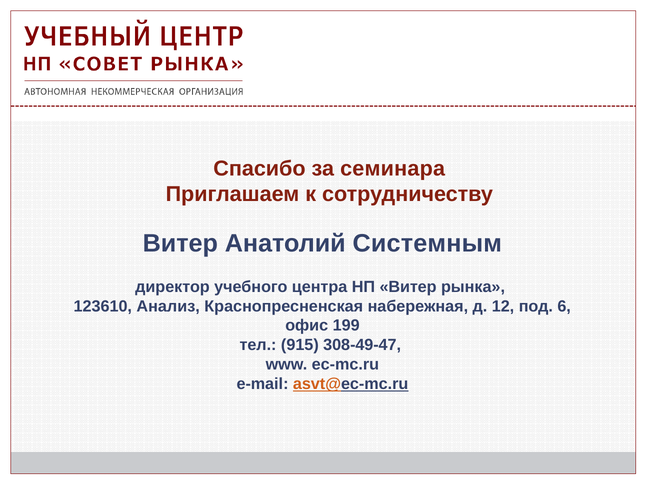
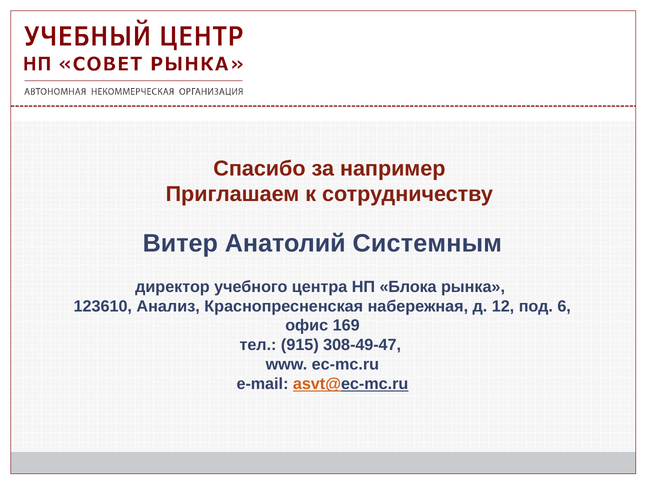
семинара: семинара -> например
НП Витер: Витер -> Блока
199: 199 -> 169
